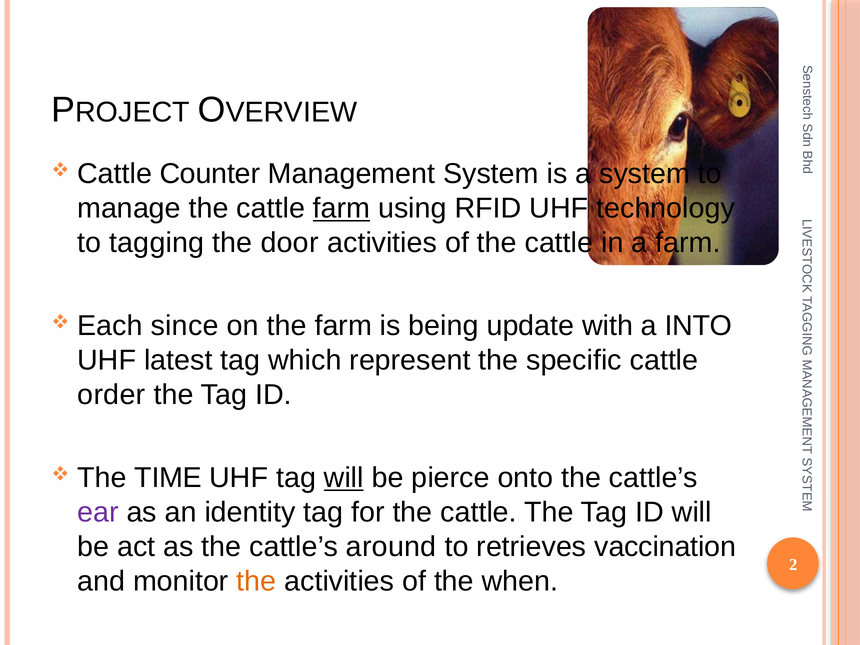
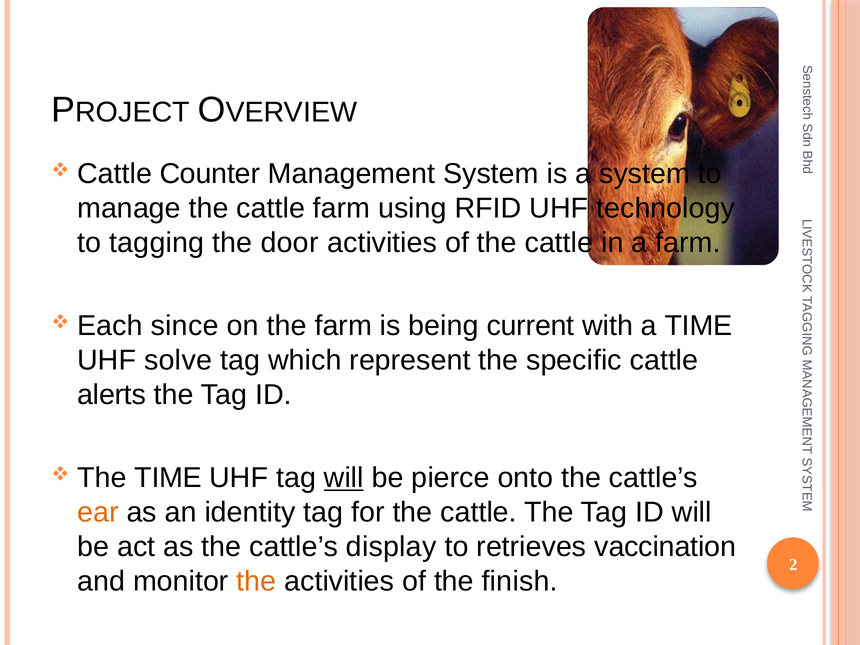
farm at (342, 208) underline: present -> none
update: update -> current
a INTO: INTO -> TIME
latest: latest -> solve
order: order -> alerts
ear colour: purple -> orange
around: around -> display
when: when -> finish
